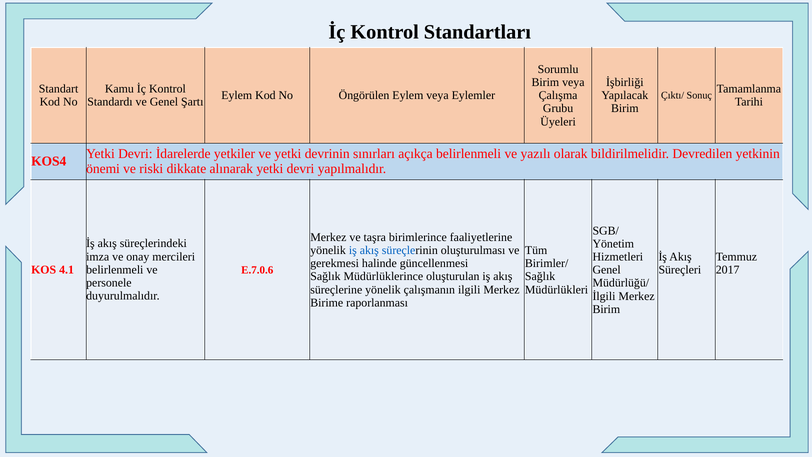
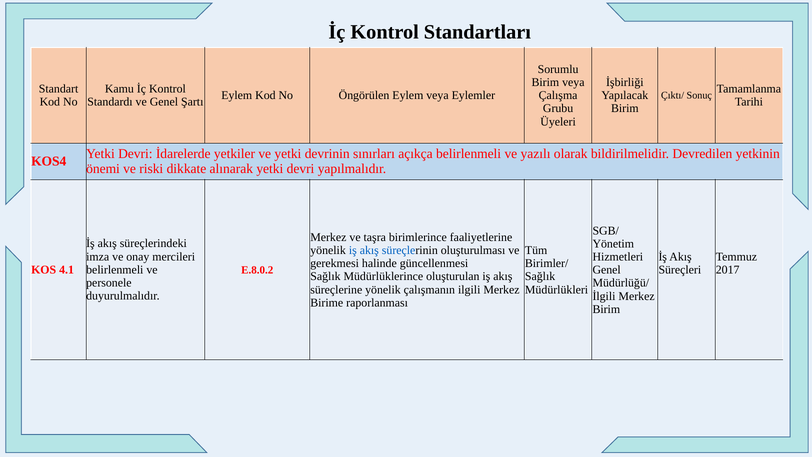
E.7.0.6: E.7.0.6 -> E.8.0.2
